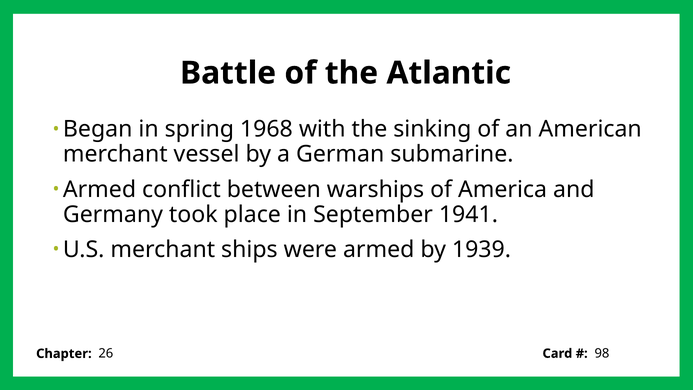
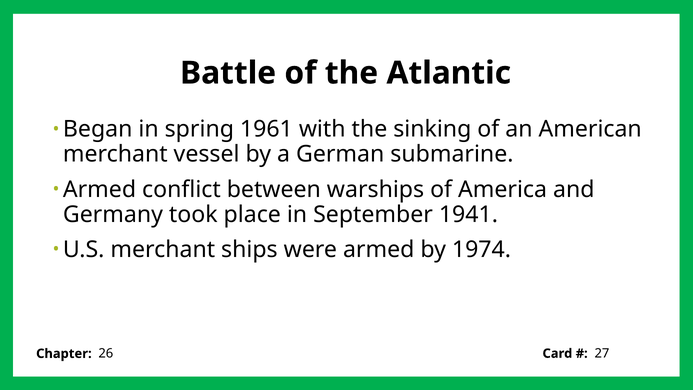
1968: 1968 -> 1961
1939: 1939 -> 1974
98: 98 -> 27
